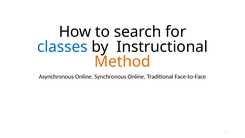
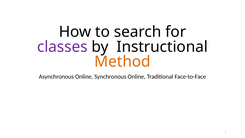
classes colour: blue -> purple
